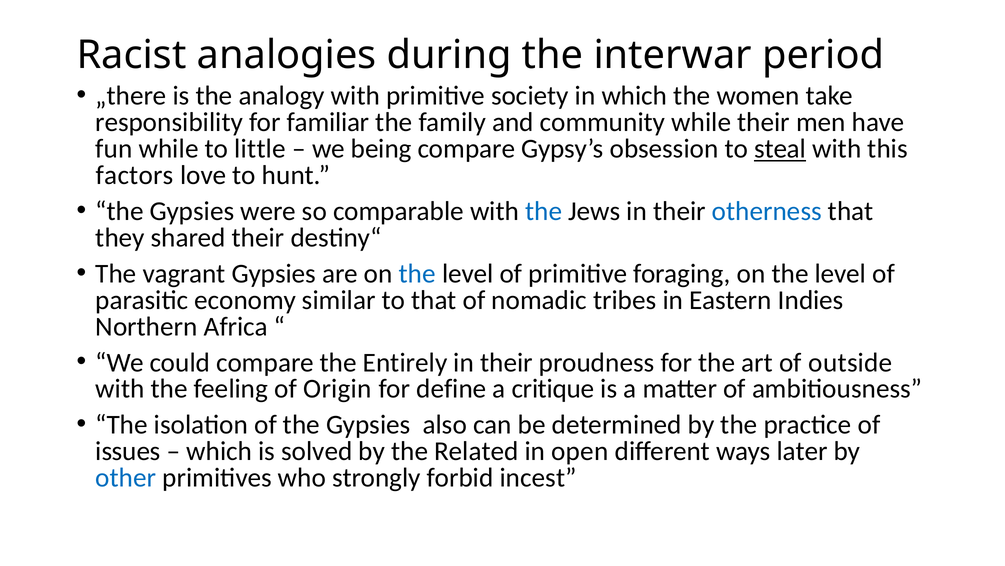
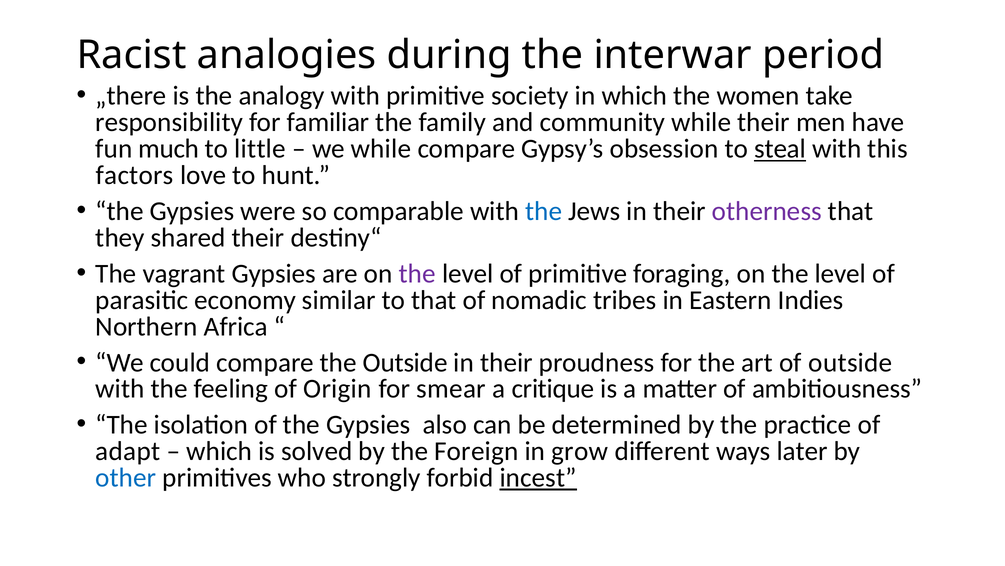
fun while: while -> much
we being: being -> while
otherness colour: blue -> purple
the at (417, 273) colour: blue -> purple
the Entirely: Entirely -> Outside
define: define -> smear
issues: issues -> adapt
Related: Related -> Foreign
open: open -> grow
incest underline: none -> present
